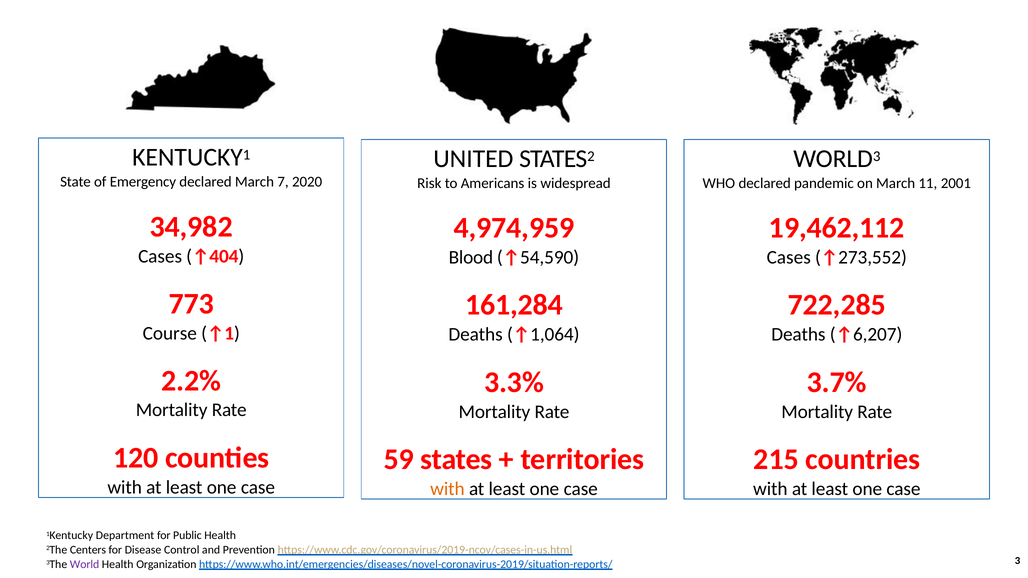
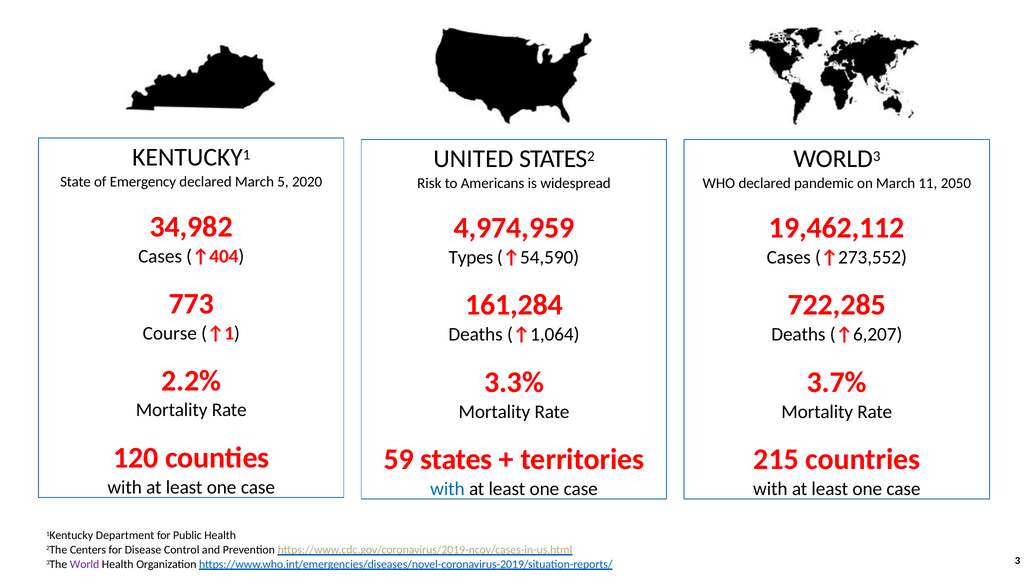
7: 7 -> 5
2001: 2001 -> 2050
Blood: Blood -> Types
with at (447, 489) colour: orange -> blue
